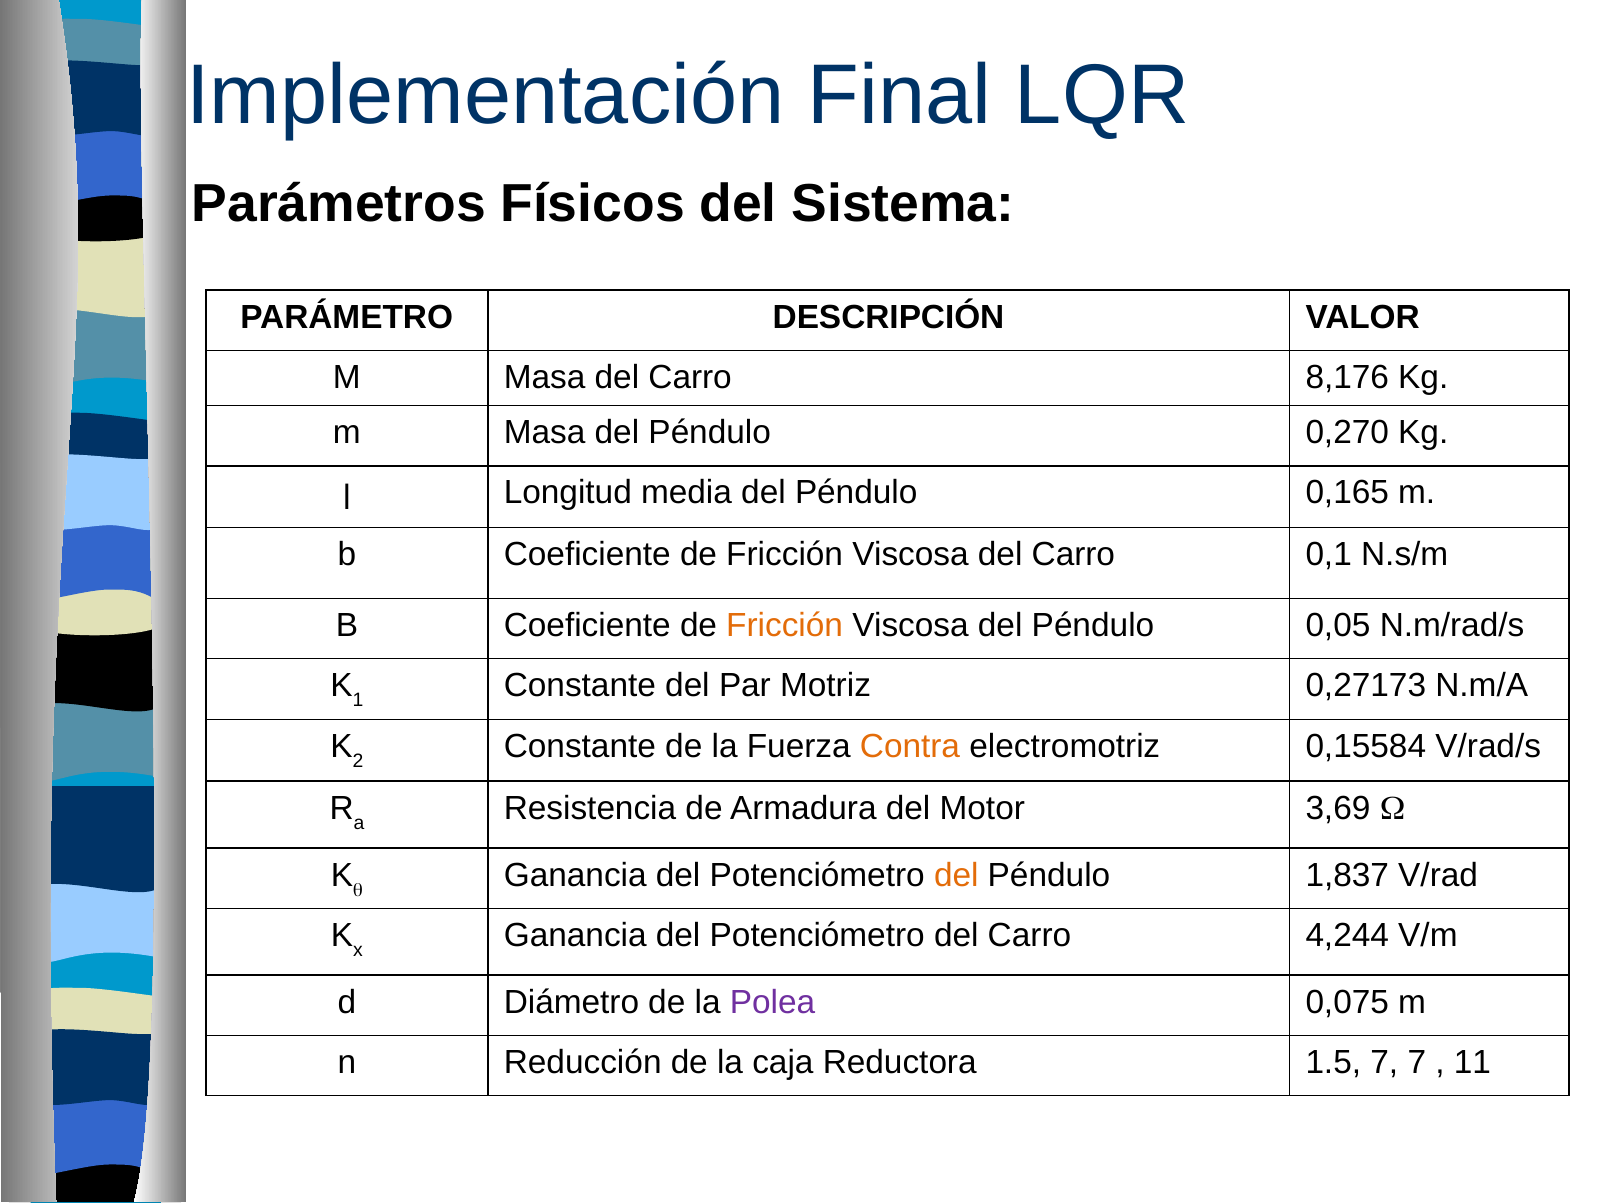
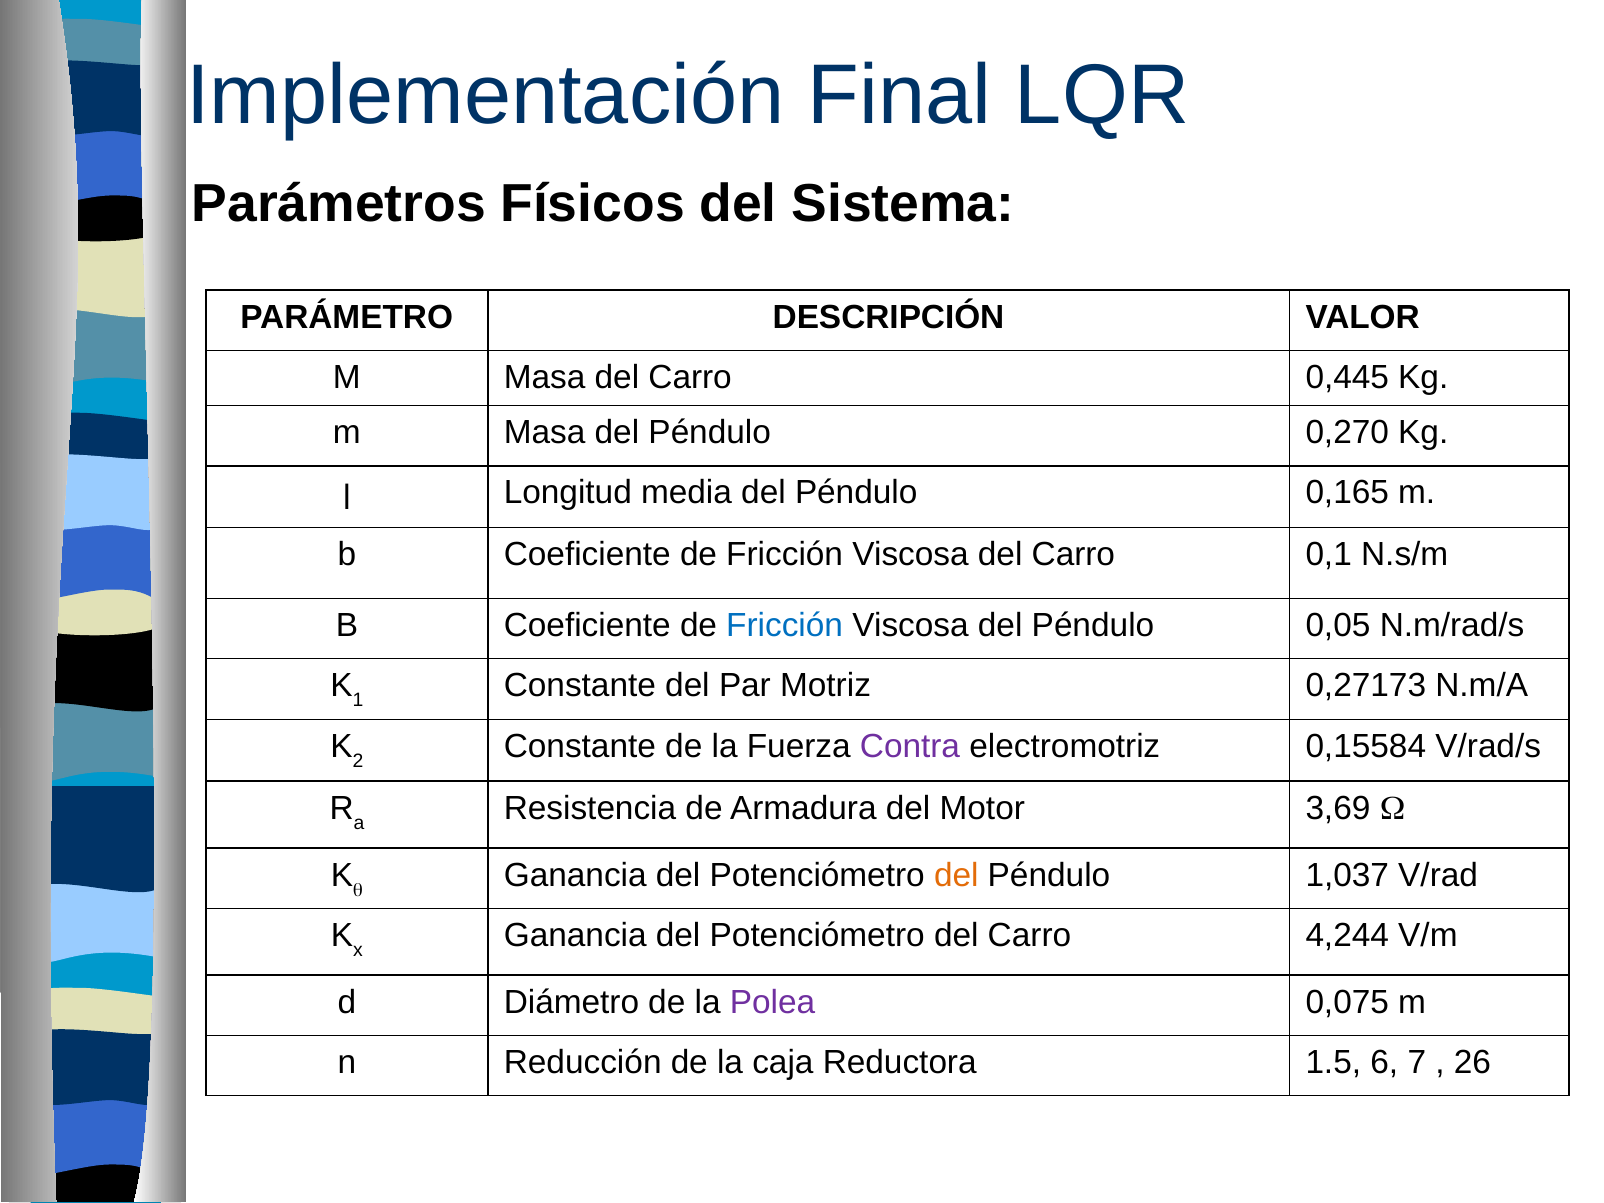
8,176: 8,176 -> 0,445
Fricción at (785, 626) colour: orange -> blue
Contra colour: orange -> purple
1,837: 1,837 -> 1,037
1.5 7: 7 -> 6
11: 11 -> 26
